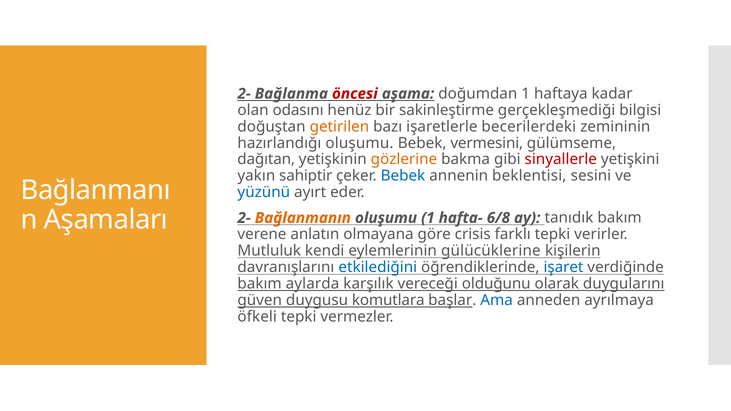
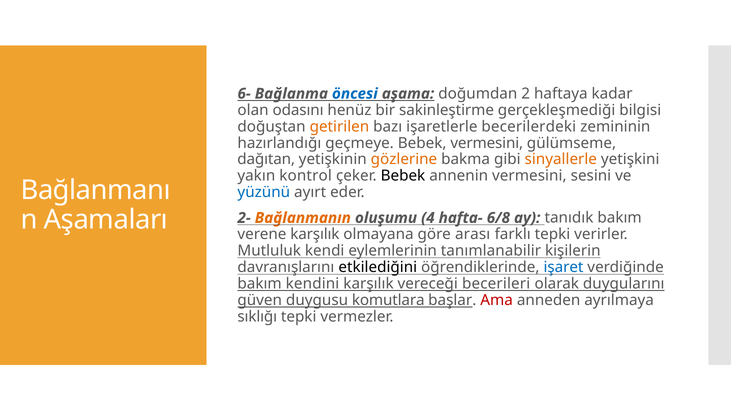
2- at (244, 94): 2- -> 6-
öncesi colour: red -> blue
doğumdan 1: 1 -> 2
hazırlandığı oluşumu: oluşumu -> geçmeye
sinyallerle colour: red -> orange
sahiptir: sahiptir -> kontrol
Bebek at (403, 176) colour: blue -> black
annenin beklentisi: beklentisi -> vermesini
oluşumu 1: 1 -> 4
verene anlatın: anlatın -> karşılık
crisis: crisis -> arası
gülücüklerine: gülücüklerine -> tanımlanabilir
etkilediğini colour: blue -> black
aylarda: aylarda -> kendini
olduğunu: olduğunu -> becerileri
Ama colour: blue -> red
öfkeli: öfkeli -> sıklığı
